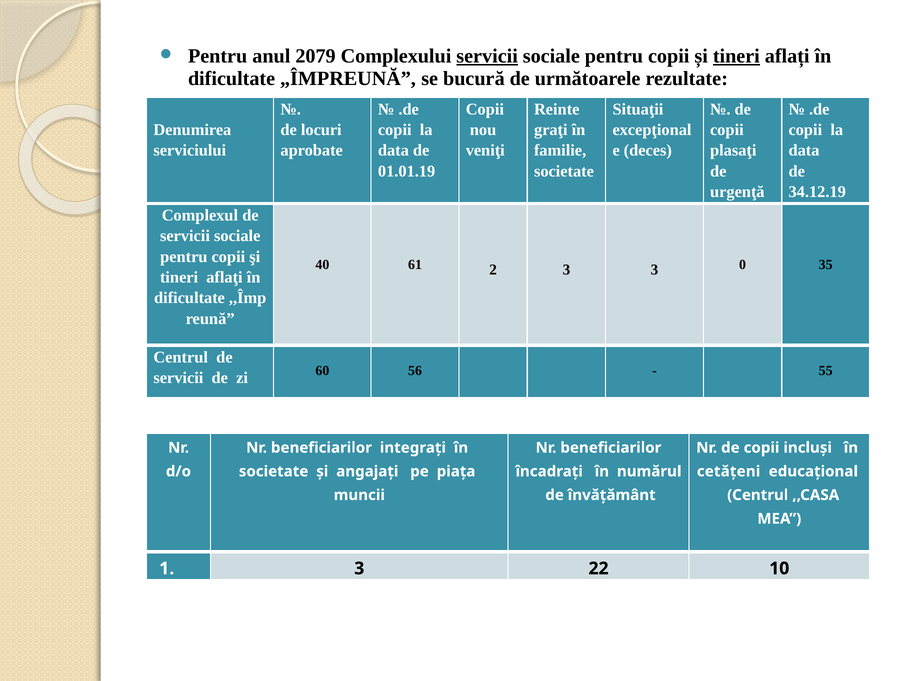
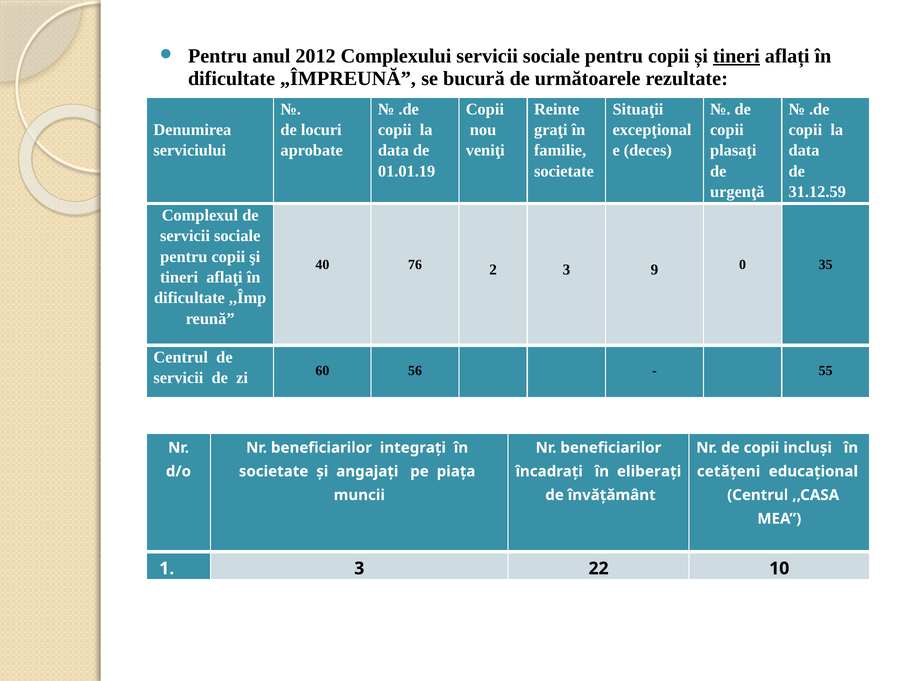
2079: 2079 -> 2012
servicii at (487, 56) underline: present -> none
34.12.19: 34.12.19 -> 31.12.59
61: 61 -> 76
3 3: 3 -> 9
numărul: numărul -> eliberați
